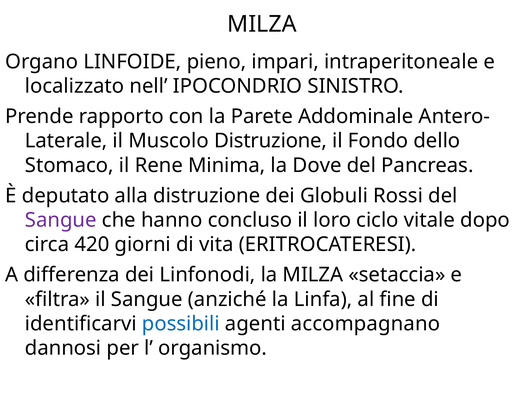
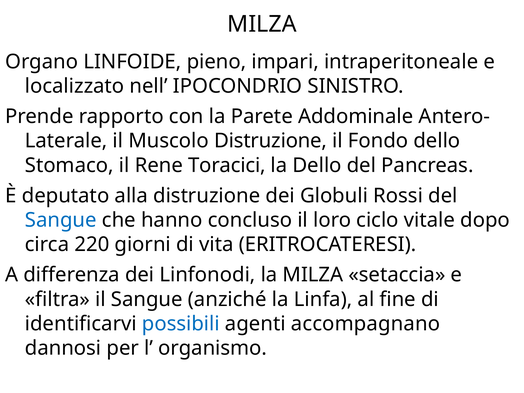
Minima: Minima -> Toracici
la Dove: Dove -> Dello
Sangue at (61, 220) colour: purple -> blue
420: 420 -> 220
